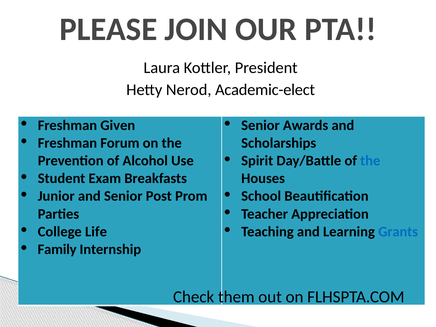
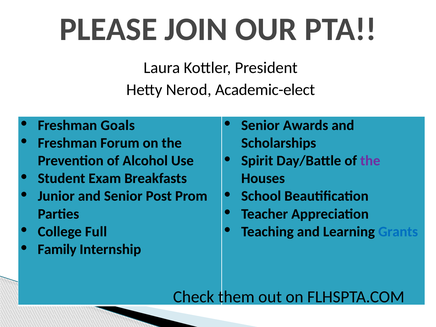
Given: Given -> Goals
the at (370, 161) colour: blue -> purple
Life: Life -> Full
